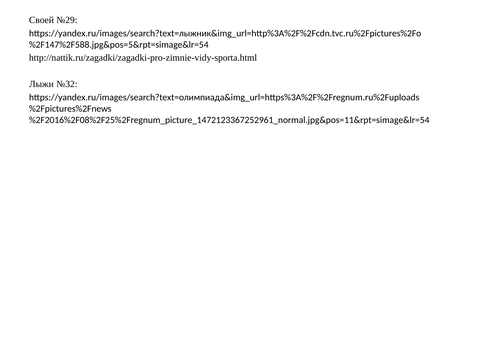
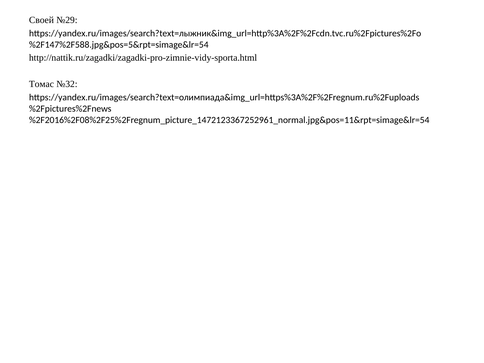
Лыжи: Лыжи -> Томас
